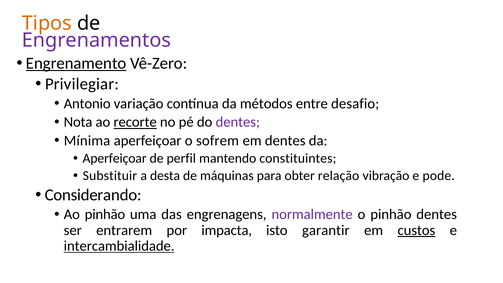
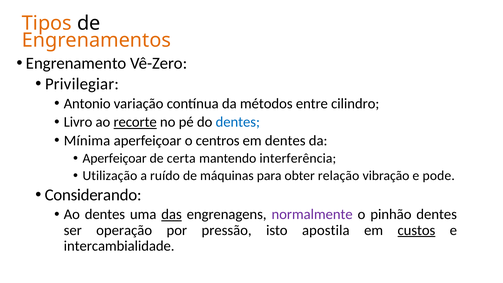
Engrenamentos colour: purple -> orange
Engrenamento underline: present -> none
desafio: desafio -> cilindro
Nota: Nota -> Livro
dentes at (238, 122) colour: purple -> blue
sofrem: sofrem -> centros
perfil: perfil -> certa
constituintes: constituintes -> interferência
Substituir: Substituir -> Utilização
desta: desta -> ruído
Ao pinhão: pinhão -> dentes
das underline: none -> present
entrarem: entrarem -> operação
impacta: impacta -> pressão
garantir: garantir -> apostila
intercambialidade underline: present -> none
